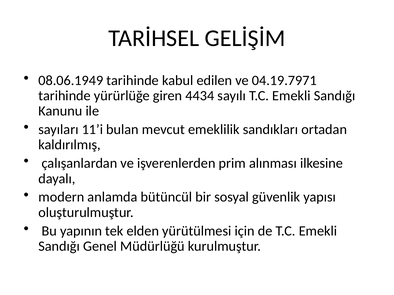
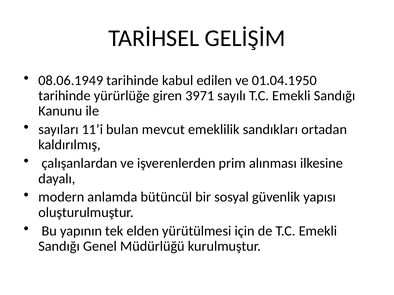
04.19.7971: 04.19.7971 -> 01.04.1950
4434: 4434 -> 3971
